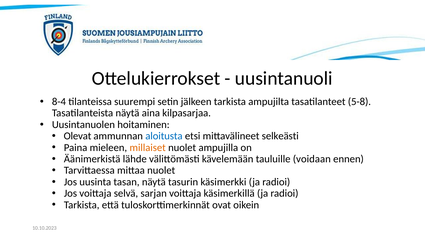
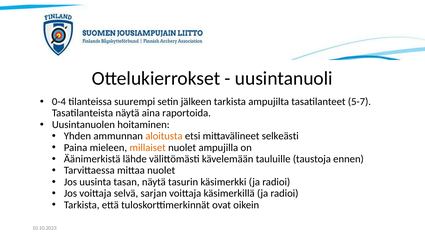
8-4: 8-4 -> 0-4
5-8: 5-8 -> 5-7
kilpasarjaa: kilpasarjaa -> raportoida
Olevat: Olevat -> Yhden
aloitusta colour: blue -> orange
voidaan: voidaan -> taustoja
